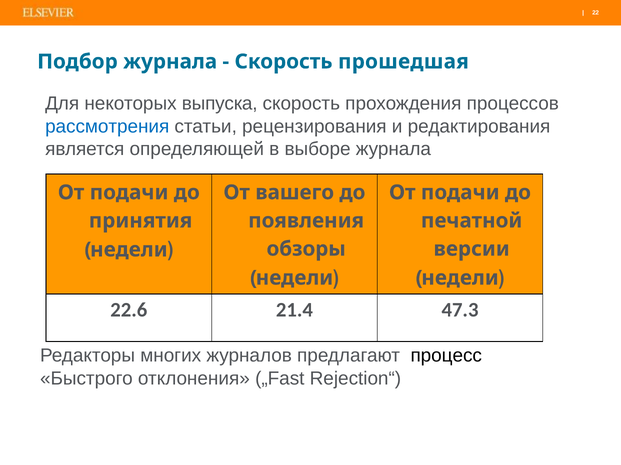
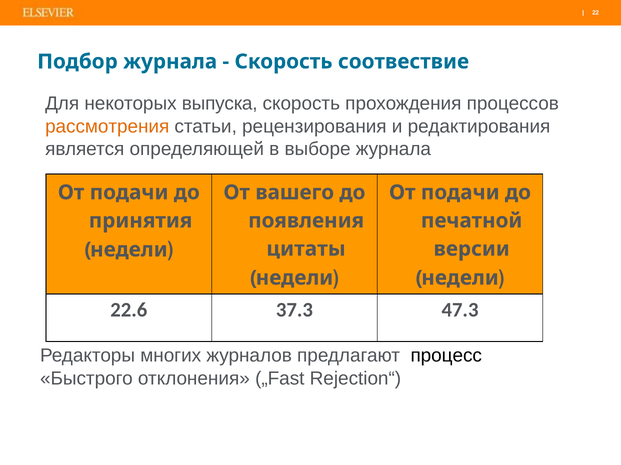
прошедшая: прошедшая -> соотвествие
рассмотрения colour: blue -> orange
обзоры: обзоры -> цитаты
21.4: 21.4 -> 37.3
